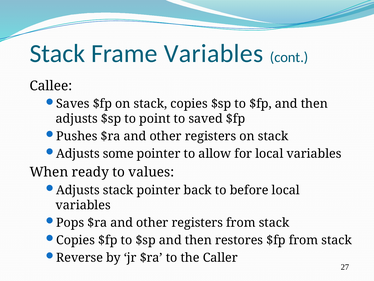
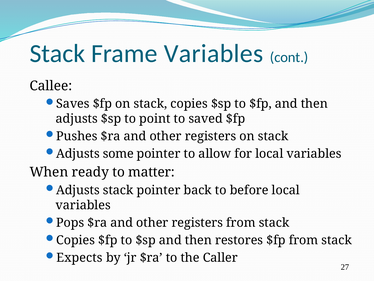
values: values -> matter
Reverse: Reverse -> Expects
